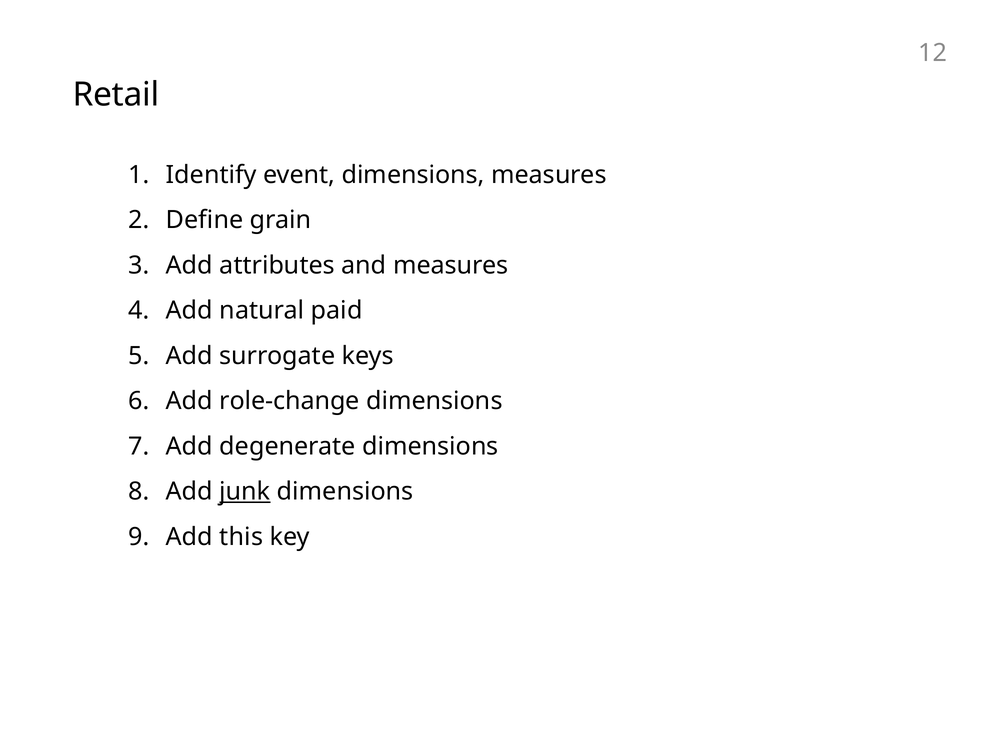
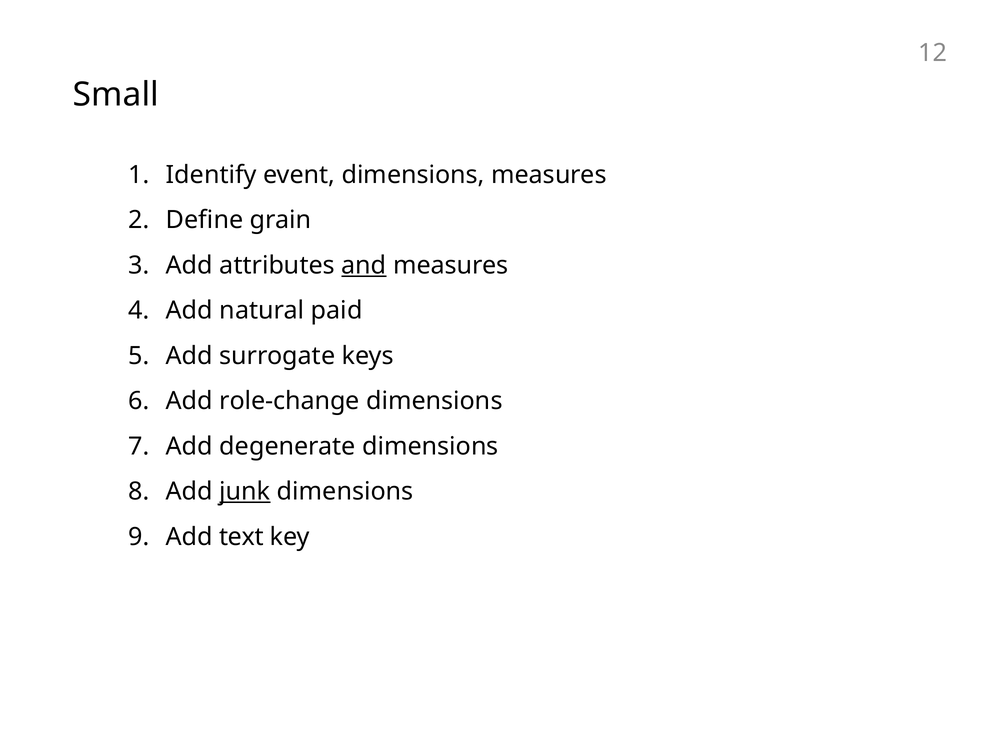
Retail: Retail -> Small
and underline: none -> present
this: this -> text
